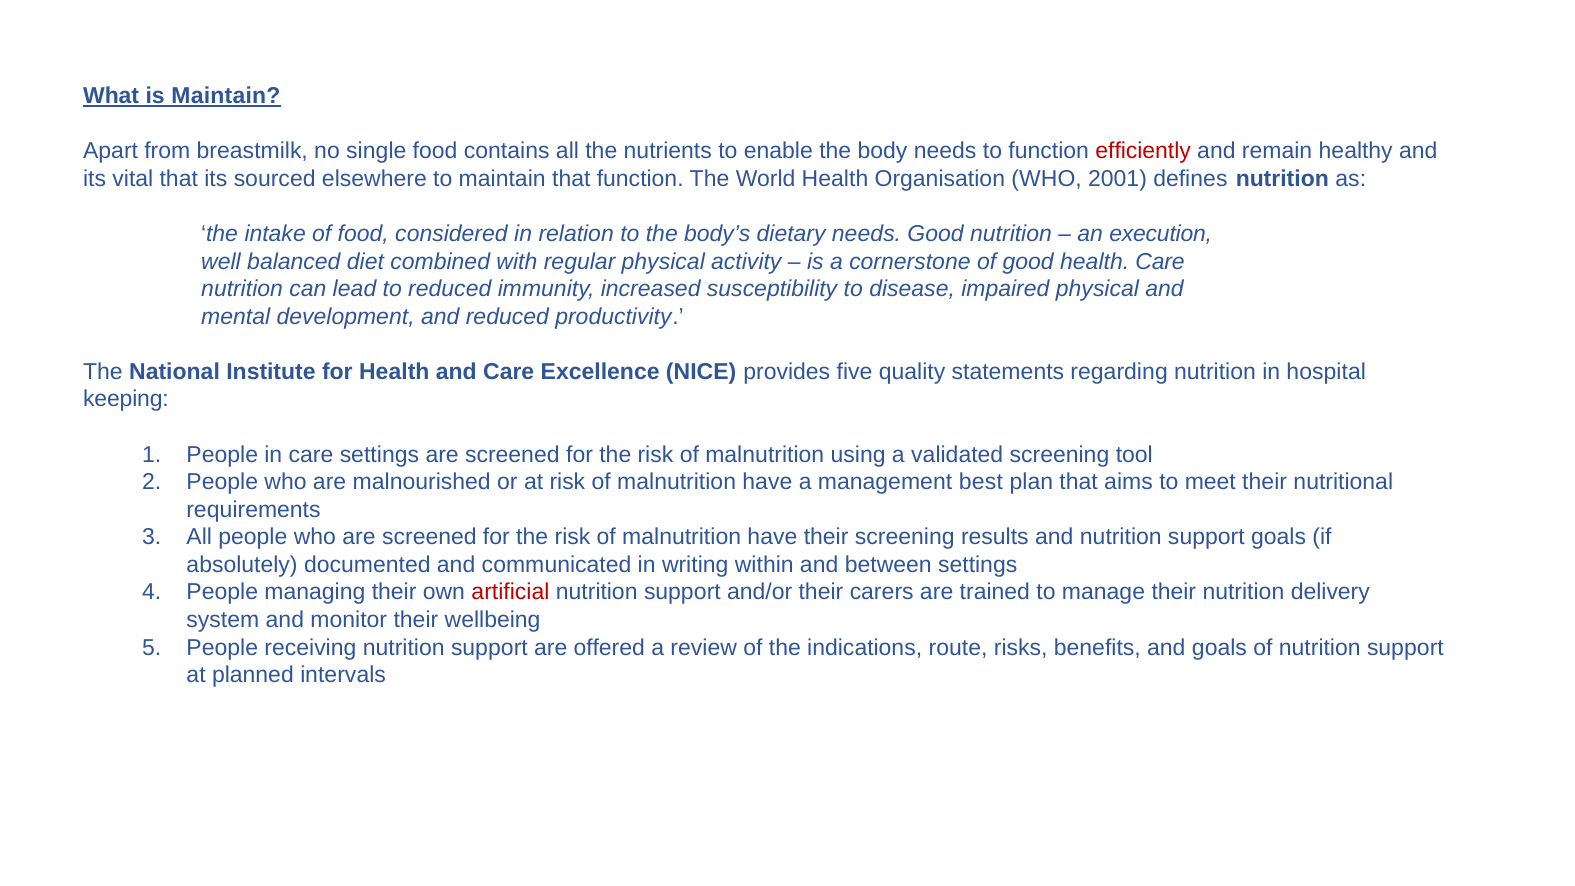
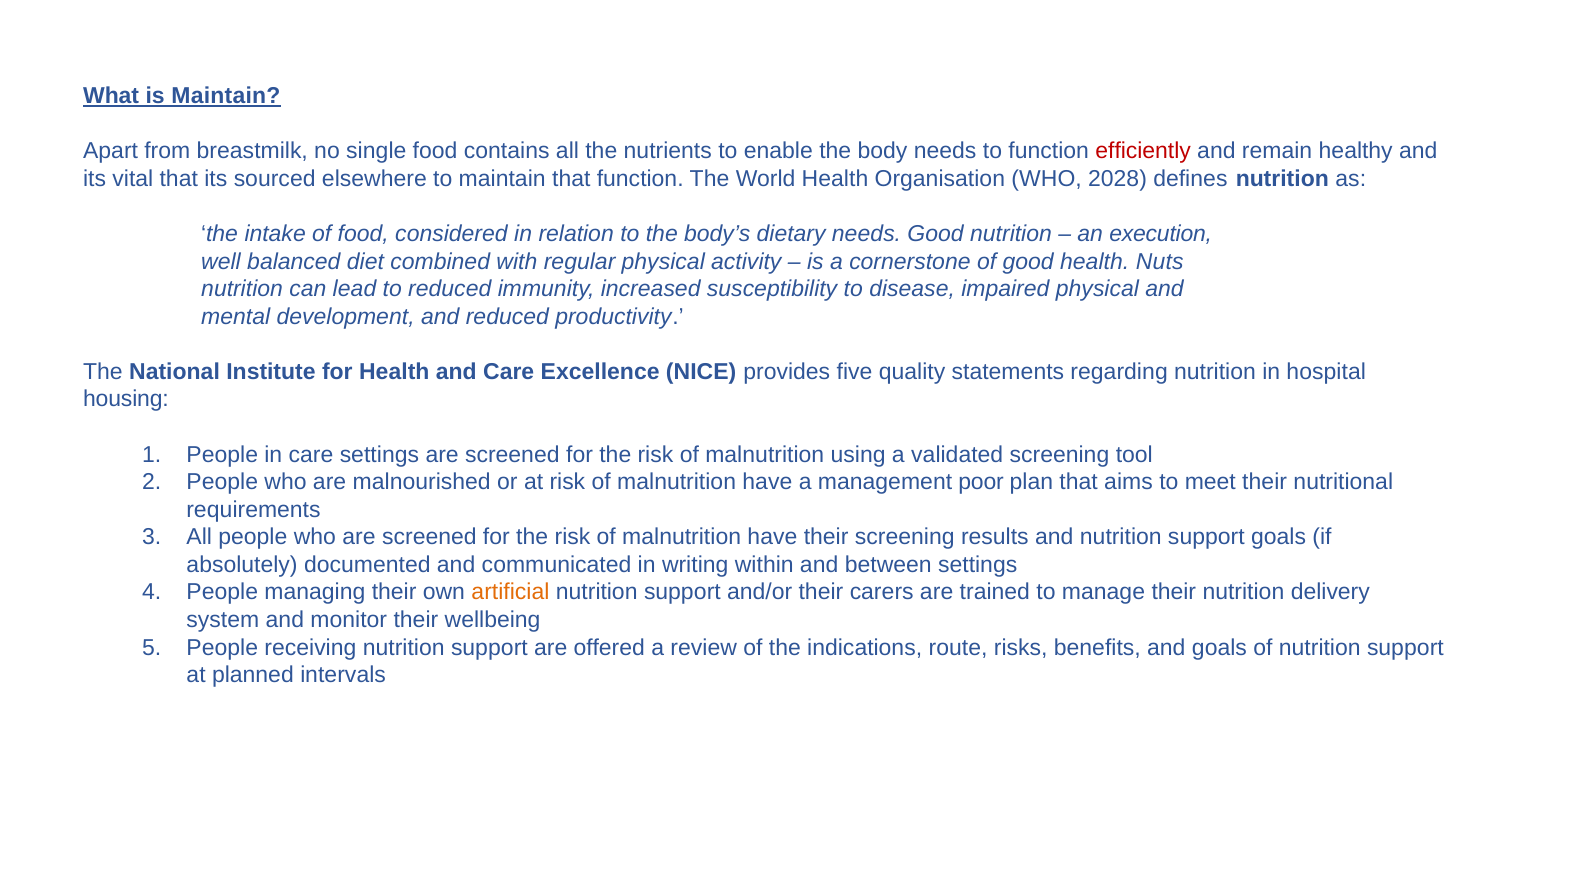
2001: 2001 -> 2028
health Care: Care -> Nuts
keeping: keeping -> housing
best: best -> poor
artificial colour: red -> orange
